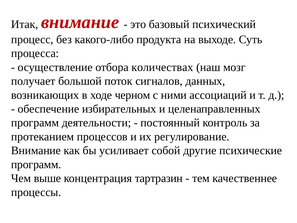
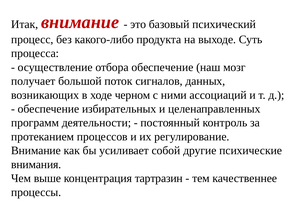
отбора количествах: количествах -> обеспечение
программ at (36, 164): программ -> внимания
